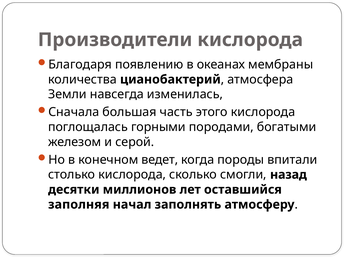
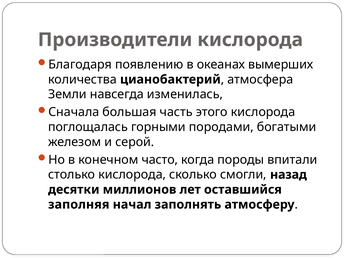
мембраны: мембраны -> вымерших
ведет: ведет -> часто
